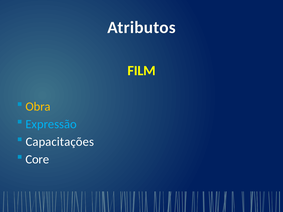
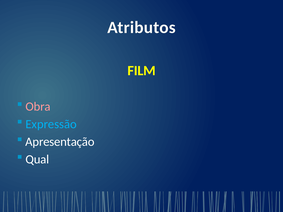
Obra colour: yellow -> pink
Capacitações: Capacitações -> Apresentação
Core: Core -> Qual
